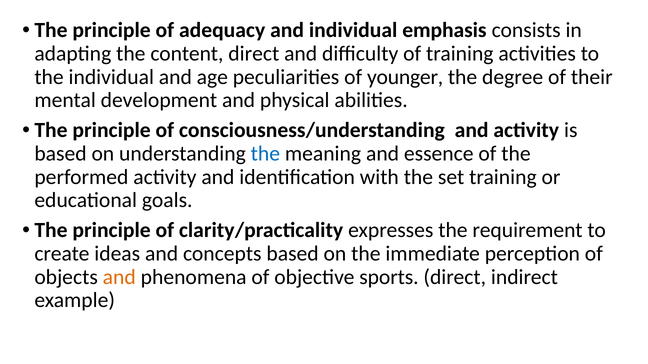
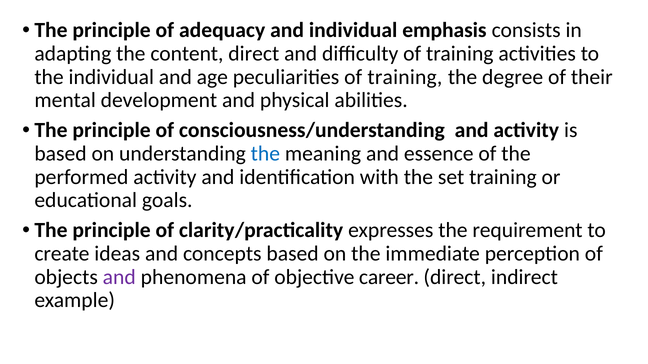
peculiarities of younger: younger -> training
and at (119, 277) colour: orange -> purple
sports: sports -> career
